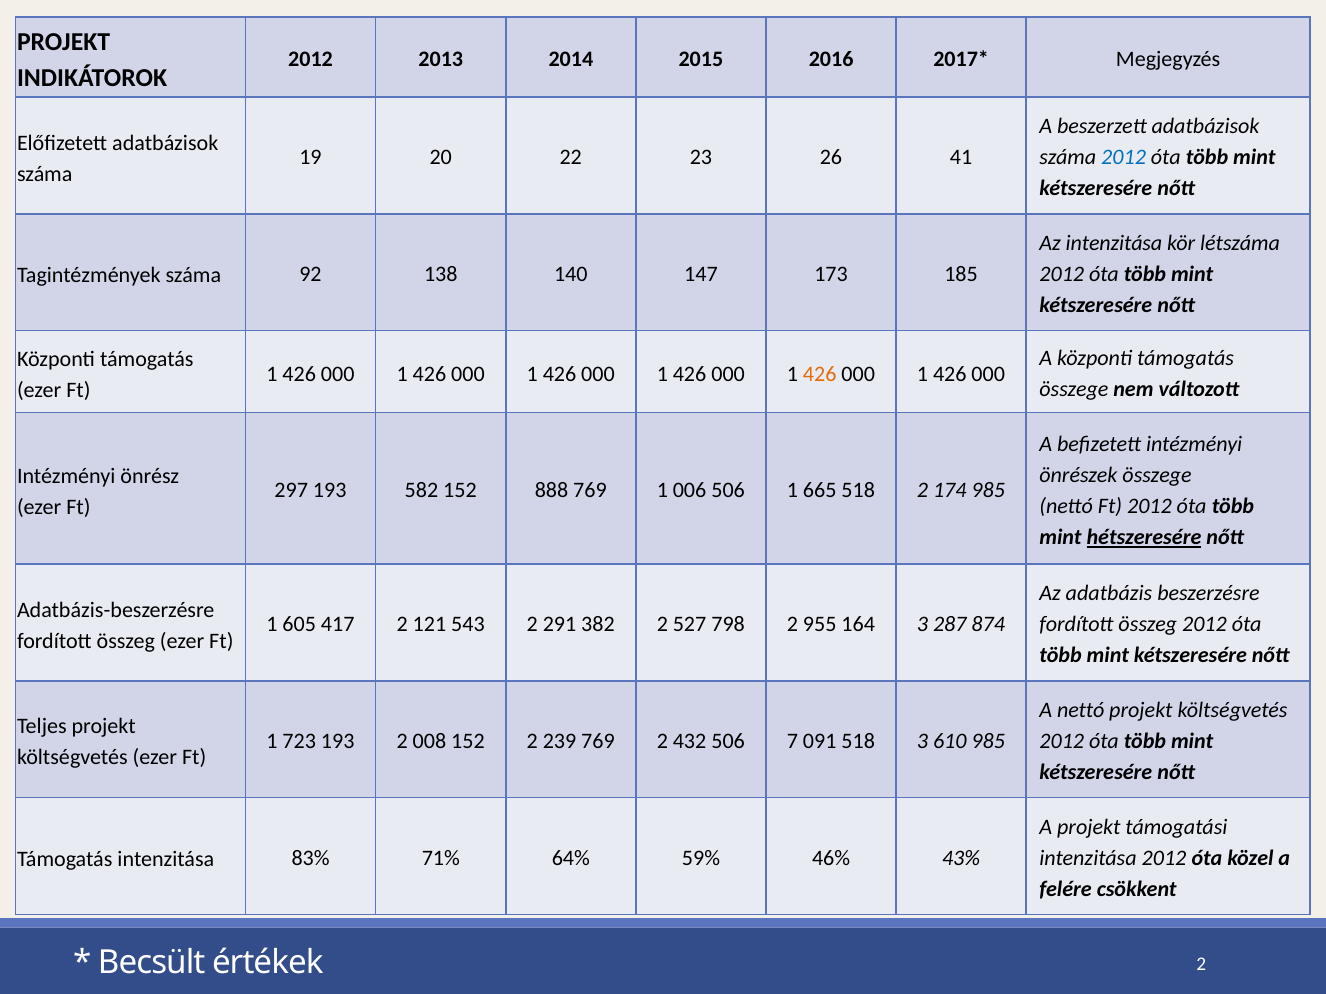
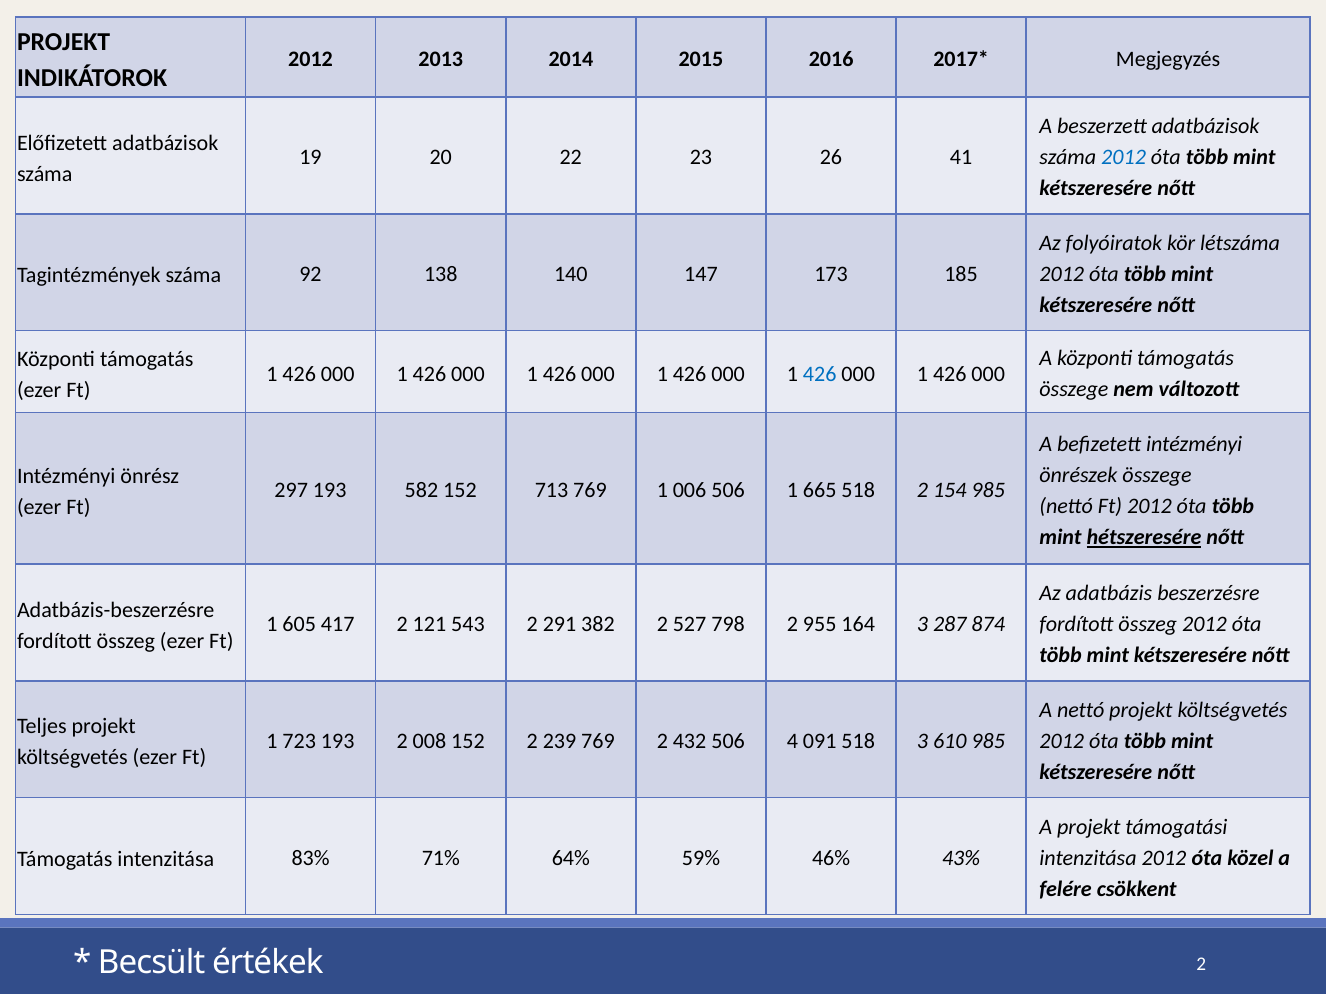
Az intenzitása: intenzitása -> folyóiratok
426 at (820, 374) colour: orange -> blue
888: 888 -> 713
174: 174 -> 154
7: 7 -> 4
